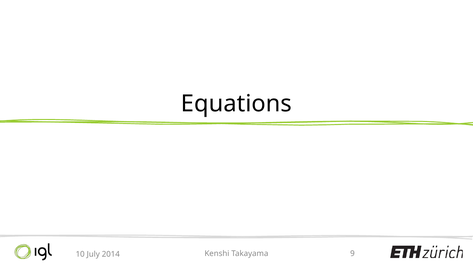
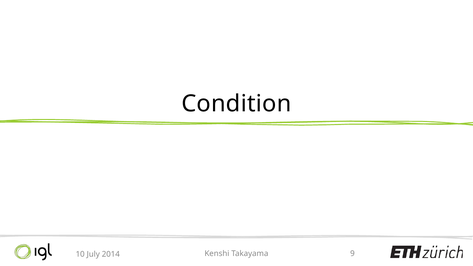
Equations: Equations -> Condition
